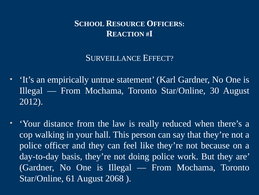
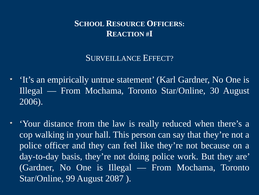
2012: 2012 -> 2006
61: 61 -> 99
2068: 2068 -> 2087
